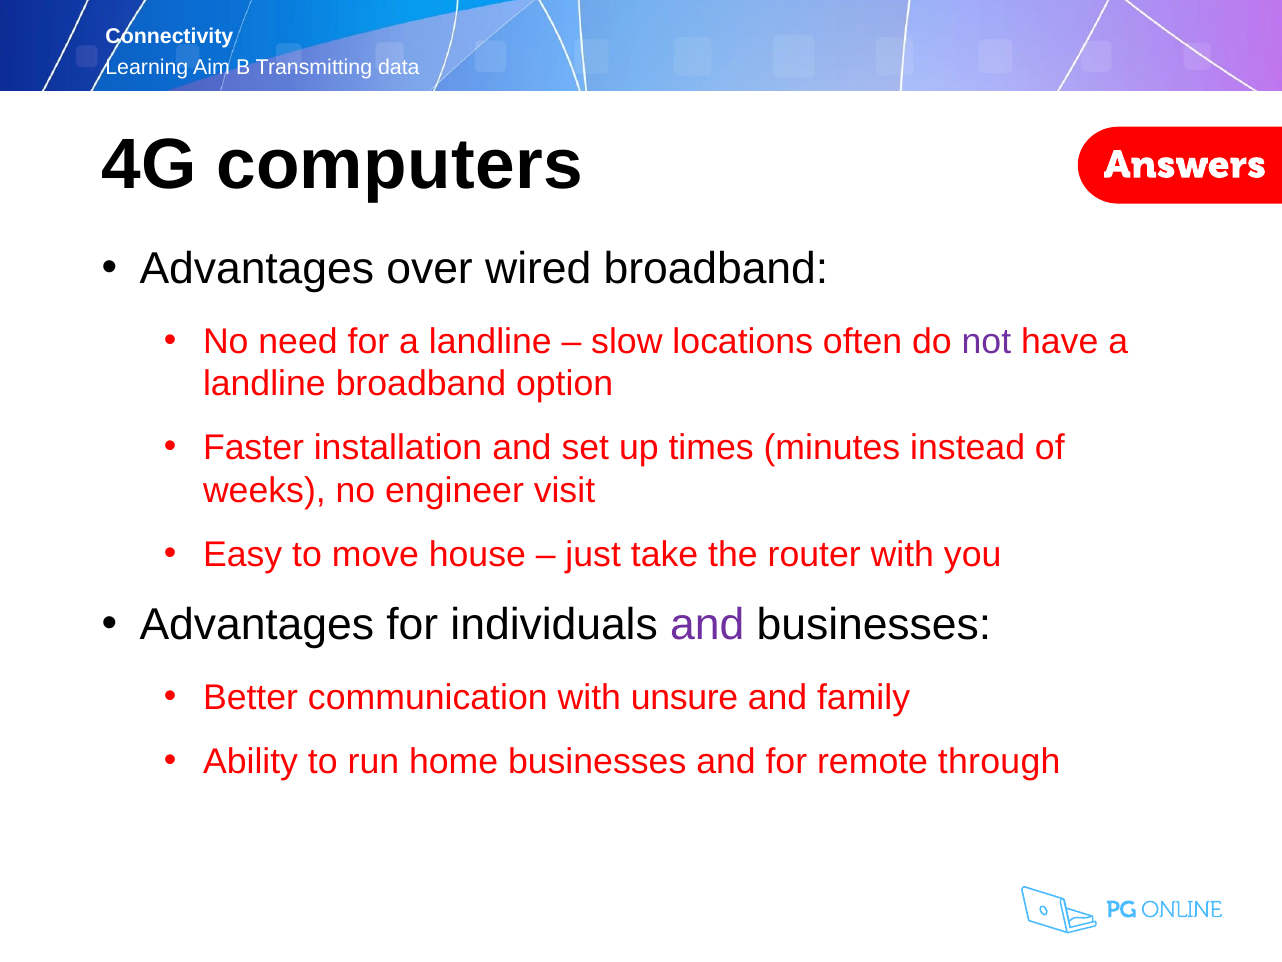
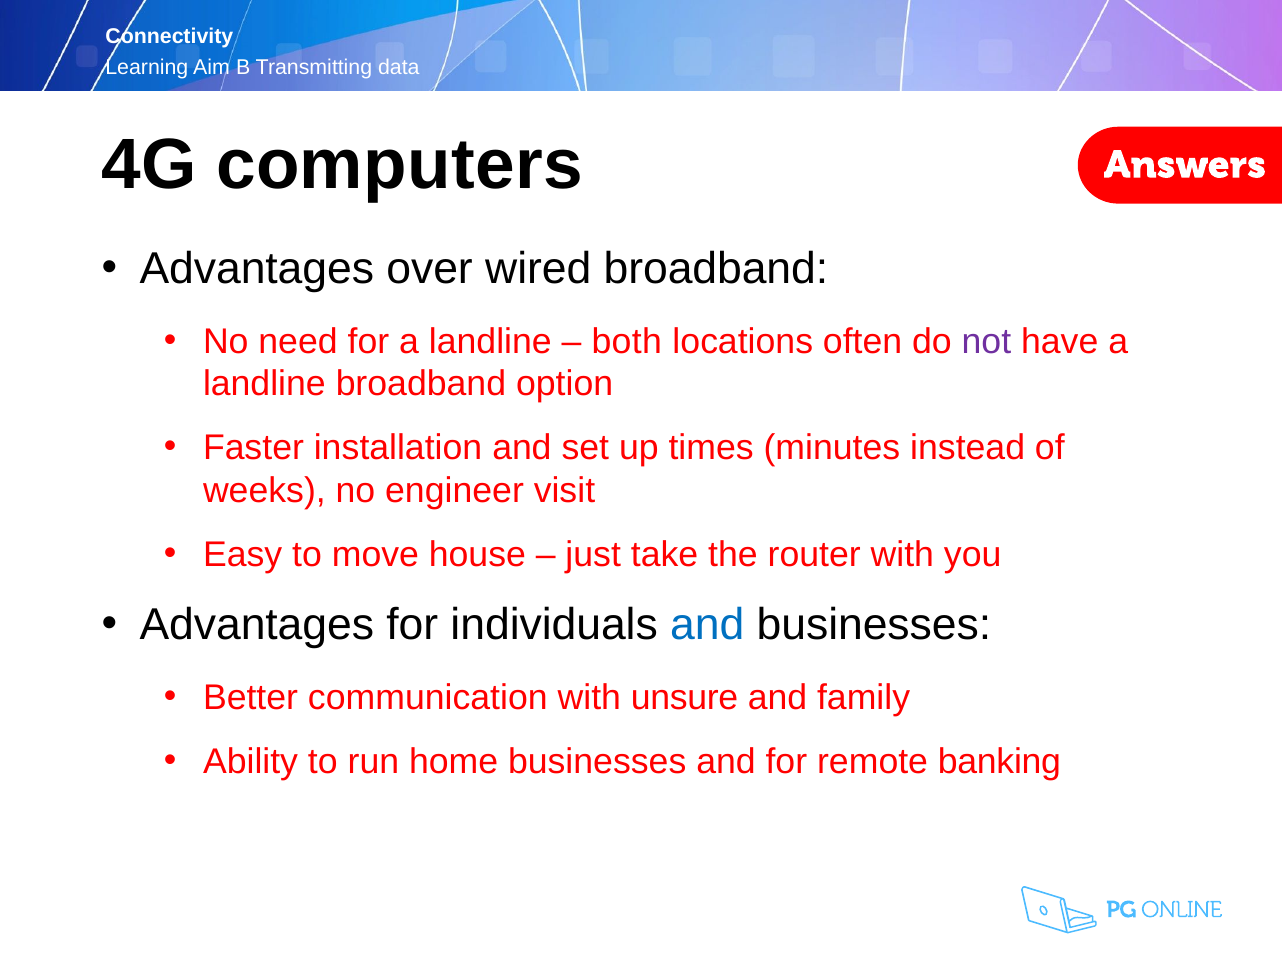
slow: slow -> both
and at (707, 625) colour: purple -> blue
through: through -> banking
